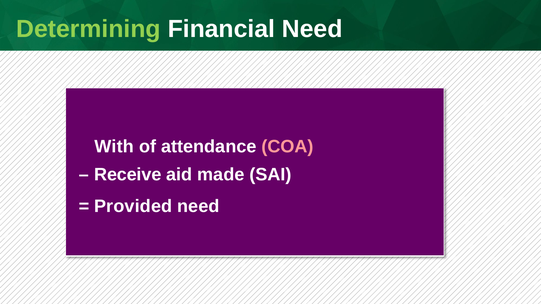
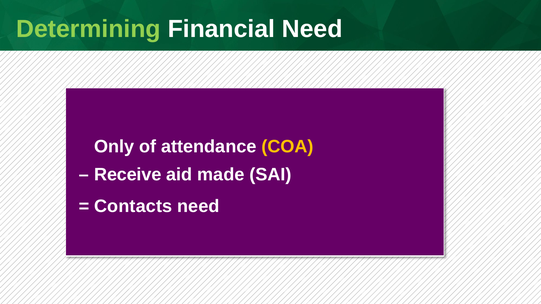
With: With -> Only
COA colour: pink -> yellow
Provided: Provided -> Contacts
